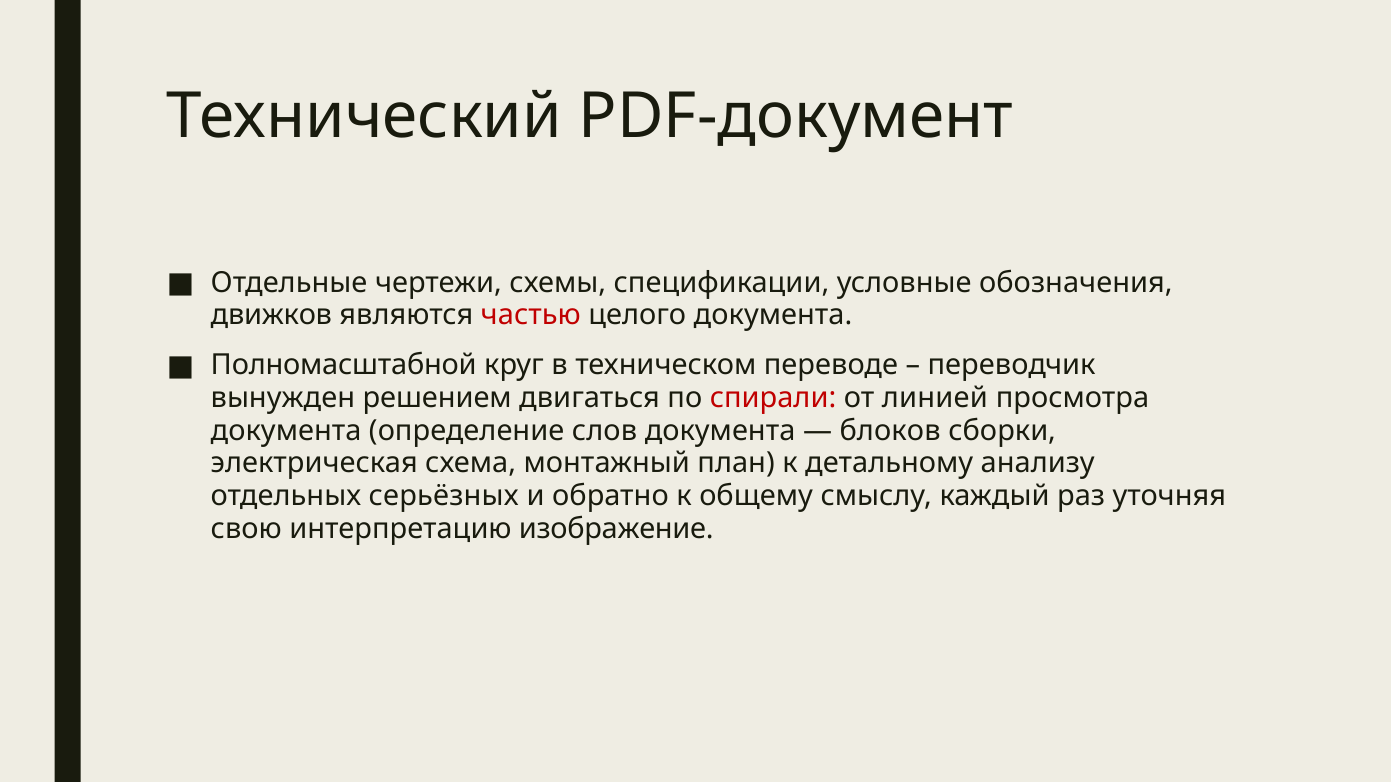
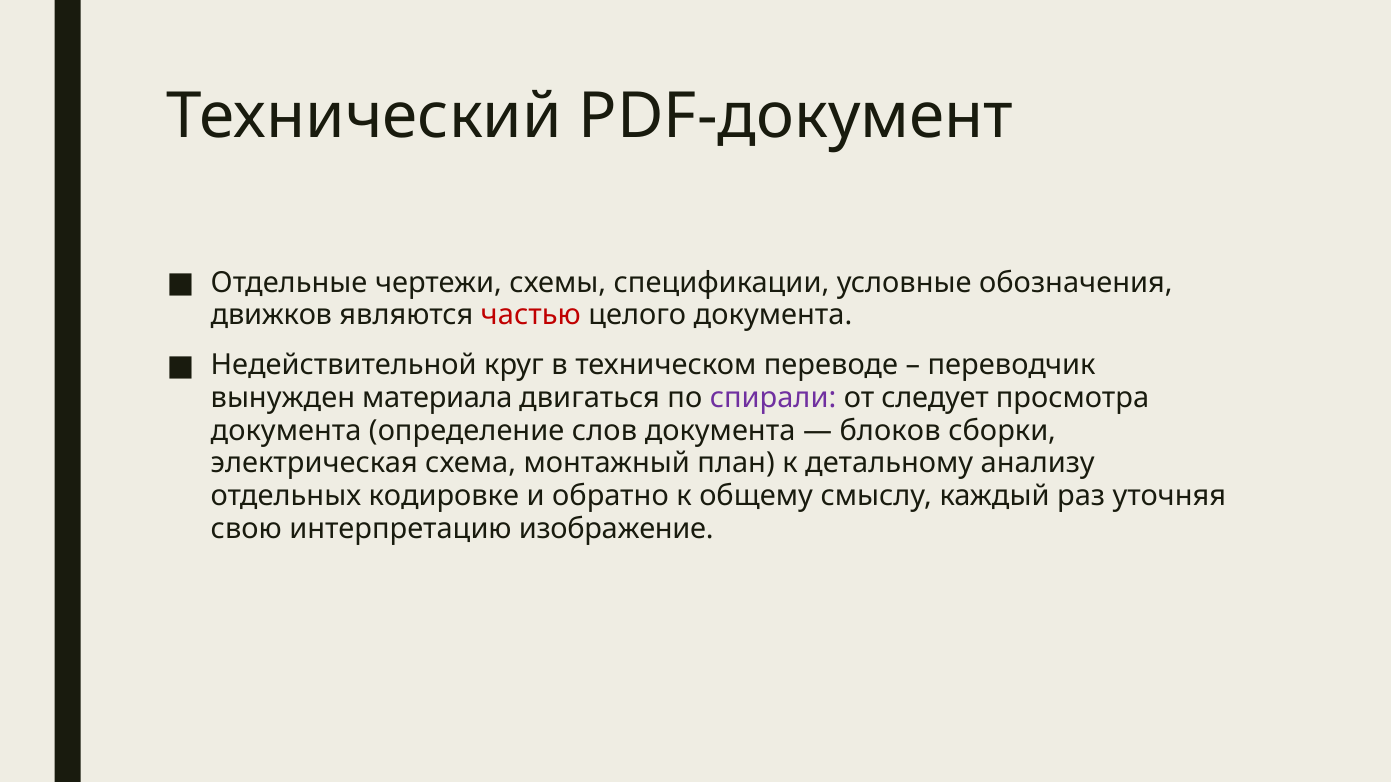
Полномасштабной: Полномасштабной -> Недействительной
решением: решением -> материала
спирали colour: red -> purple
линией: линией -> следует
серьёзных: серьёзных -> кодировке
